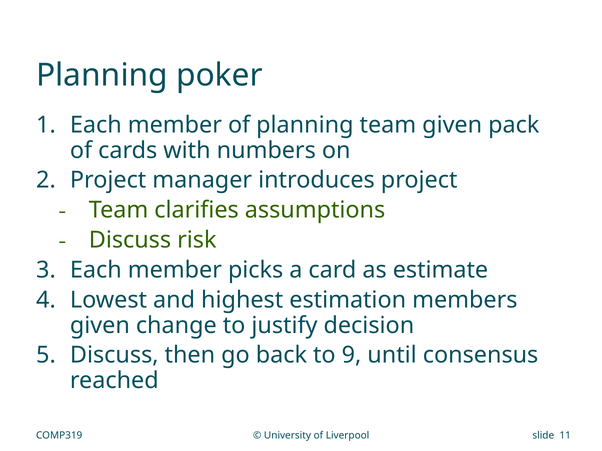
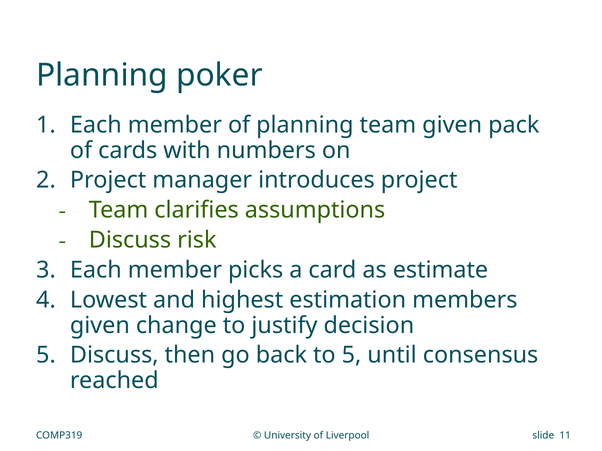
to 9: 9 -> 5
